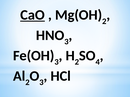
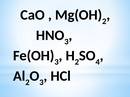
CaO underline: present -> none
